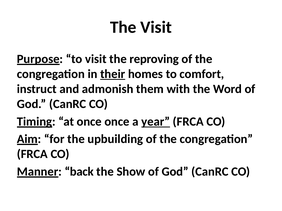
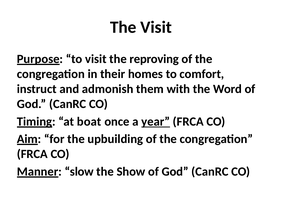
their underline: present -> none
at once: once -> boat
back: back -> slow
